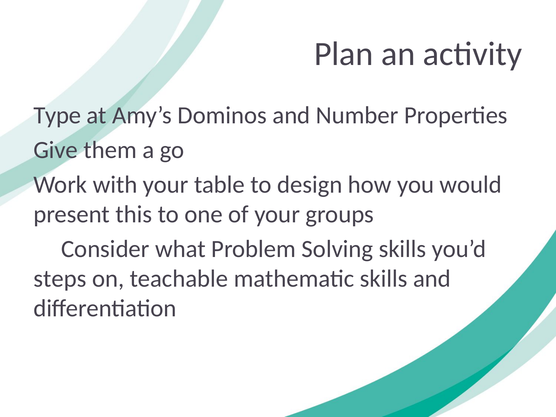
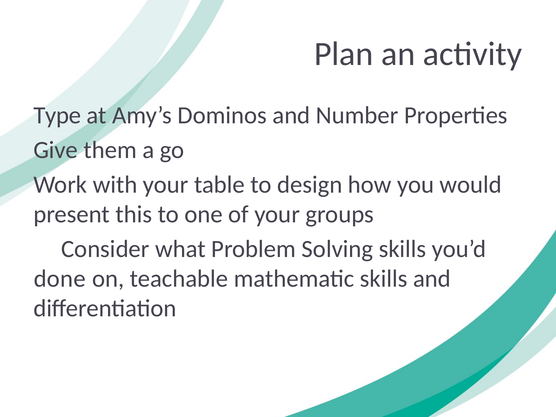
steps: steps -> done
